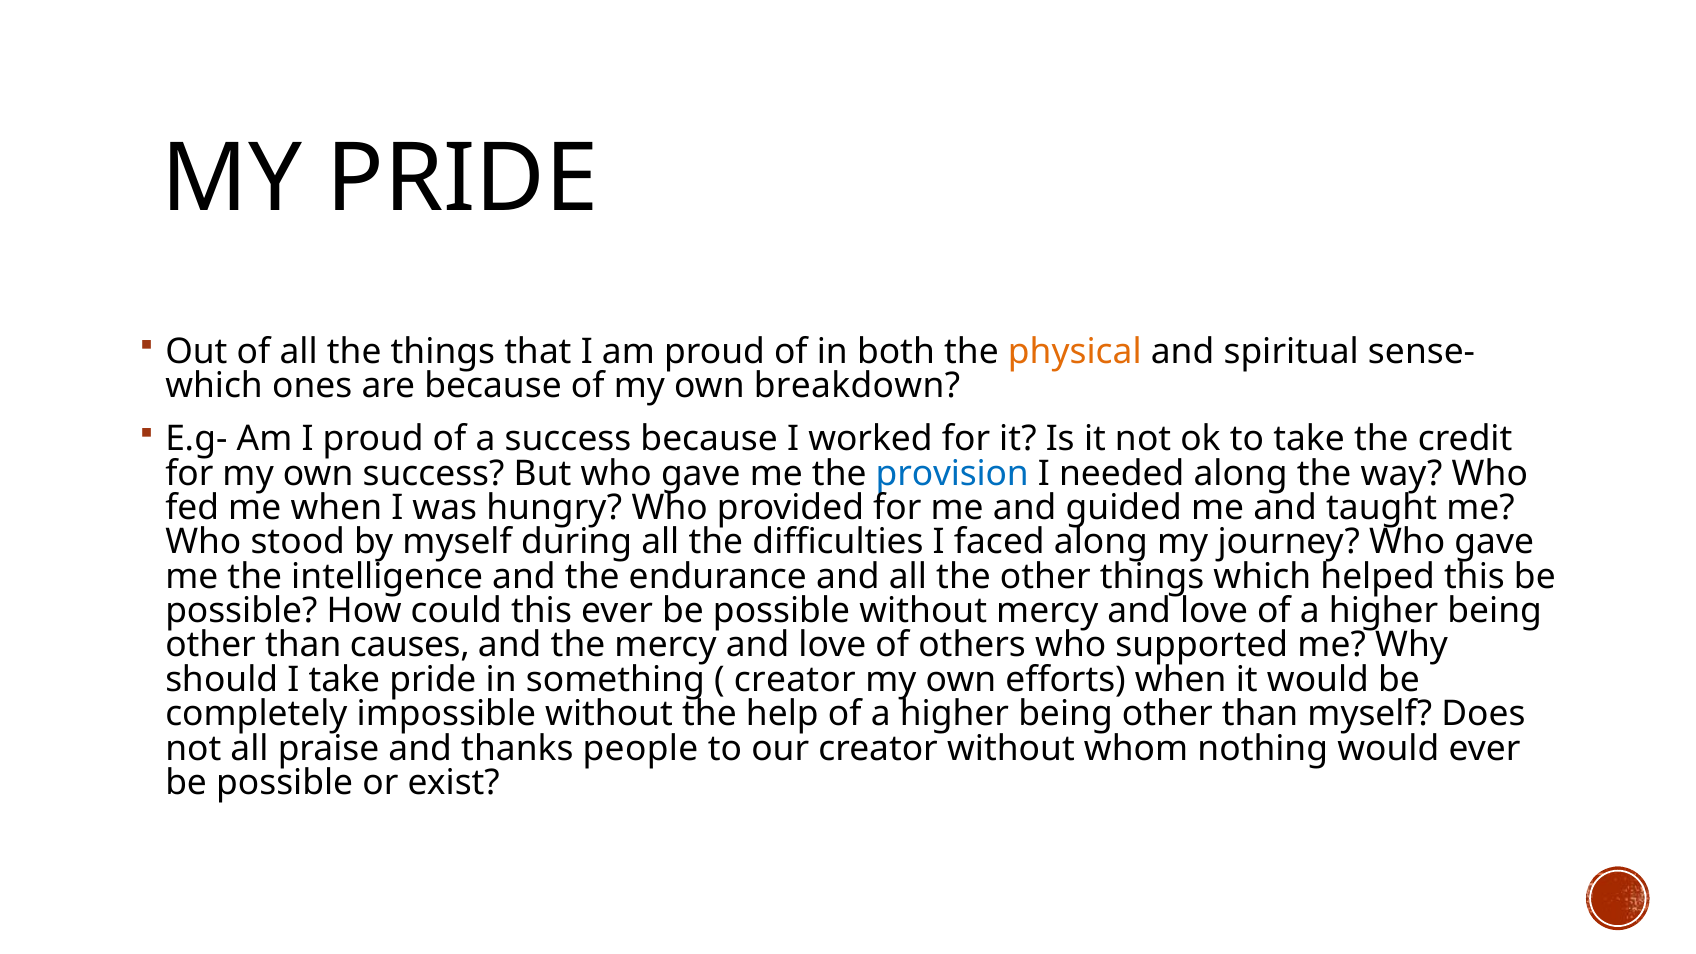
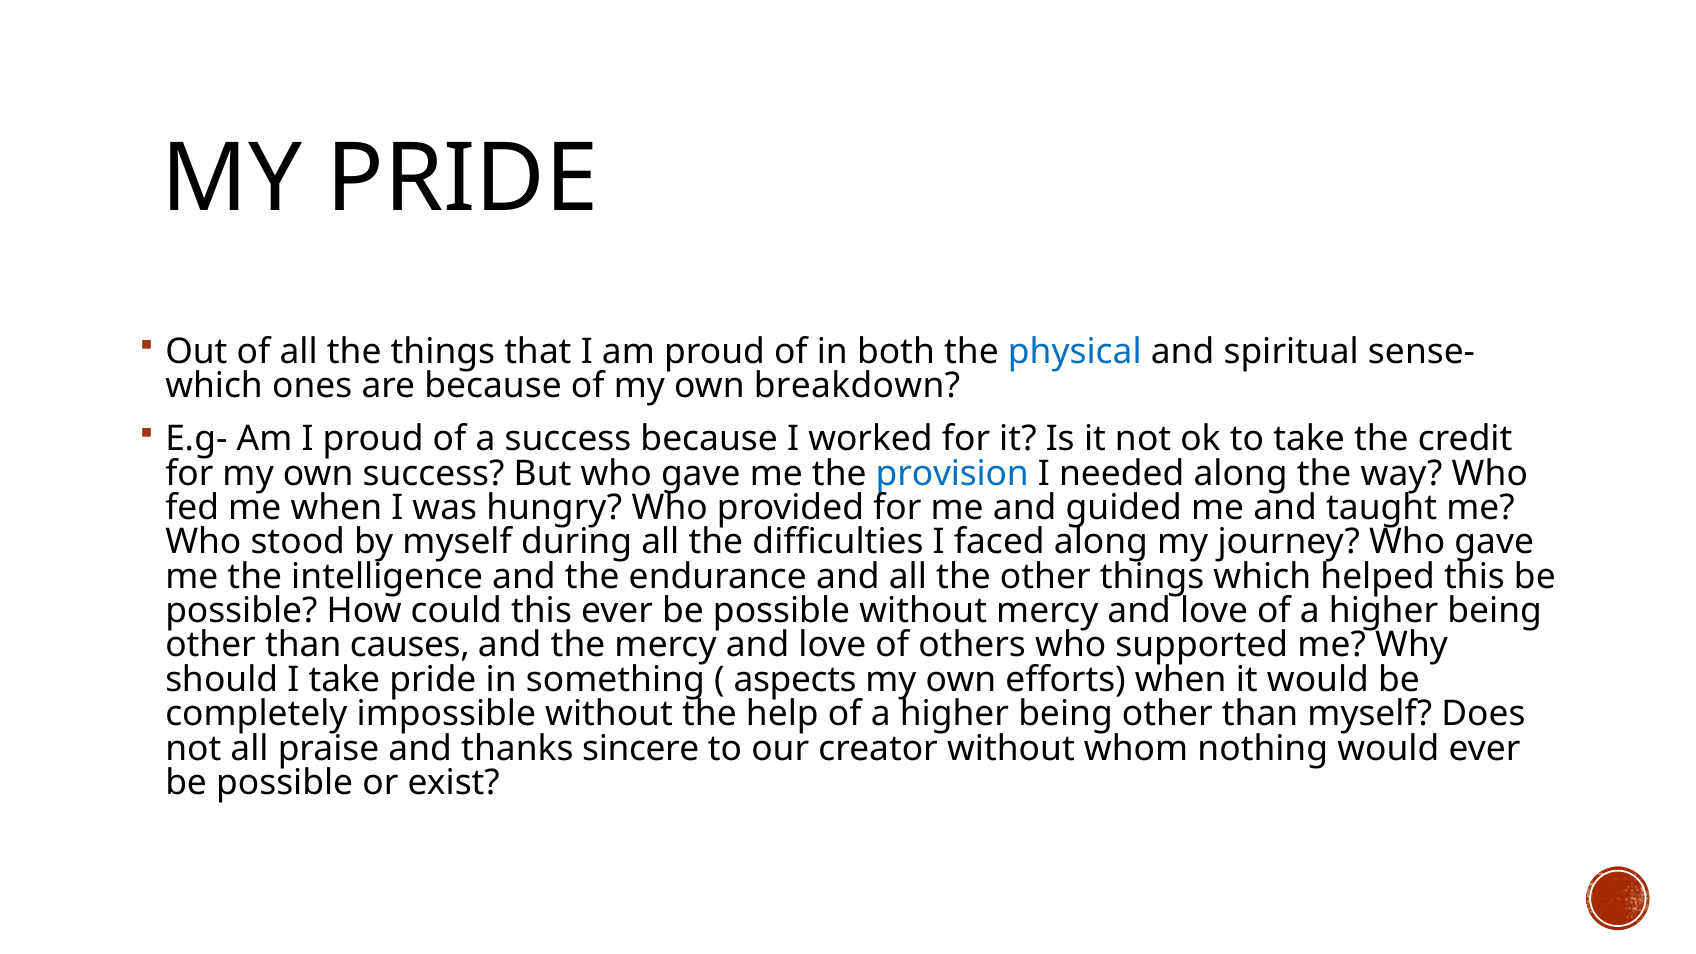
physical colour: orange -> blue
creator at (795, 680): creator -> aspects
people: people -> sincere
